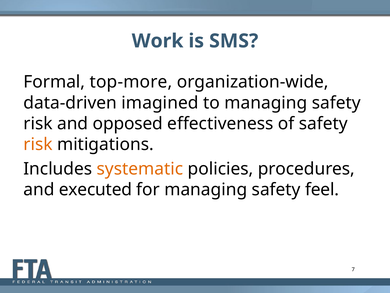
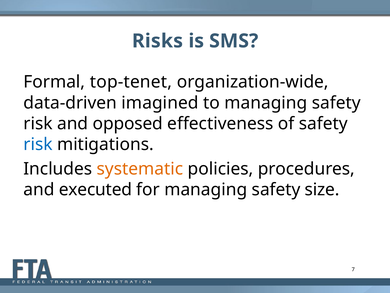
Work: Work -> Risks
top-more: top-more -> top-tenet
risk at (38, 144) colour: orange -> blue
feel: feel -> size
